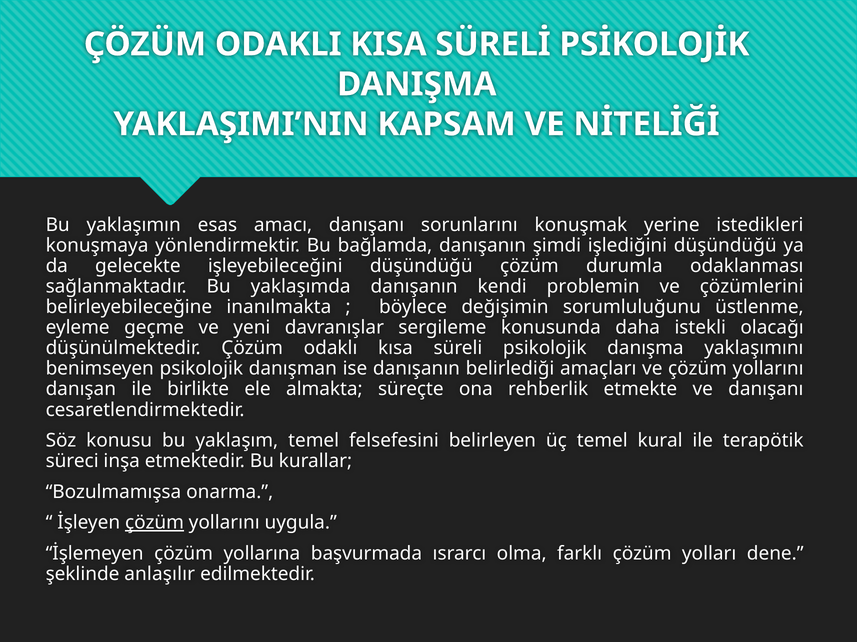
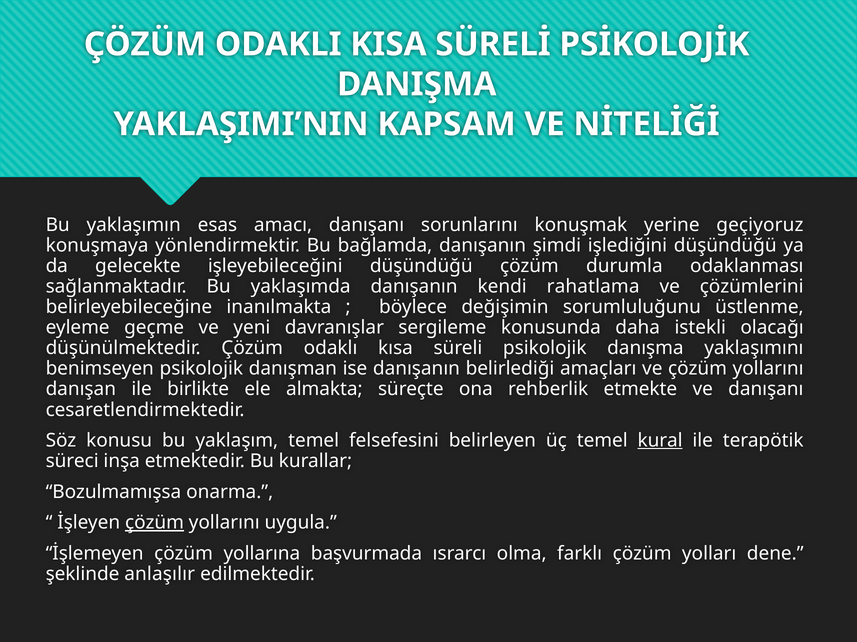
istedikleri: istedikleri -> geçiyoruz
problemin: problemin -> rahatlama
kural underline: none -> present
